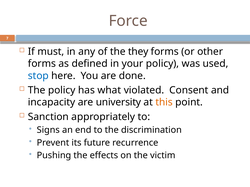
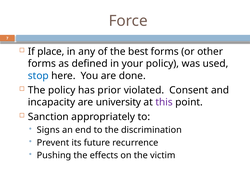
must: must -> place
they: they -> best
what: what -> prior
this colour: orange -> purple
